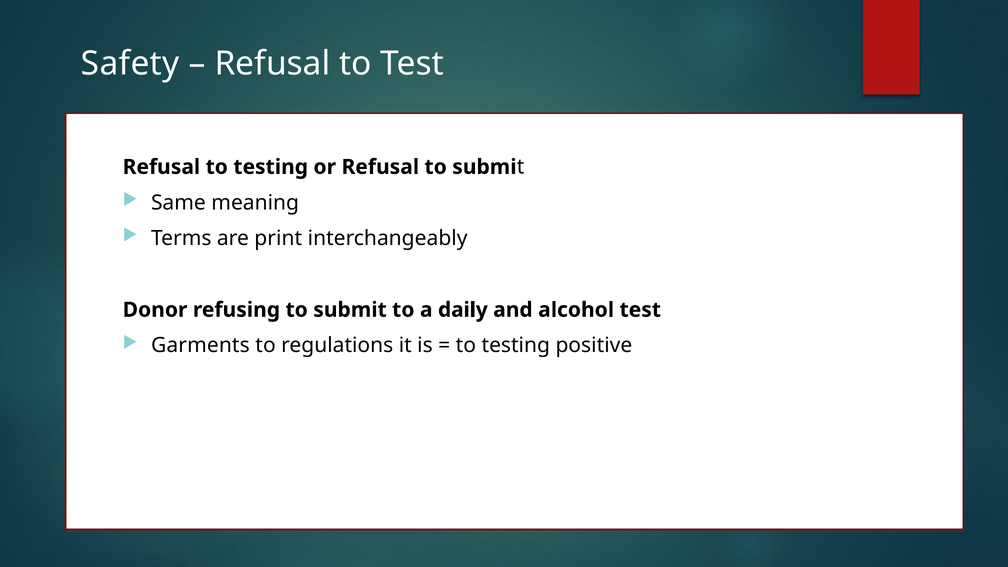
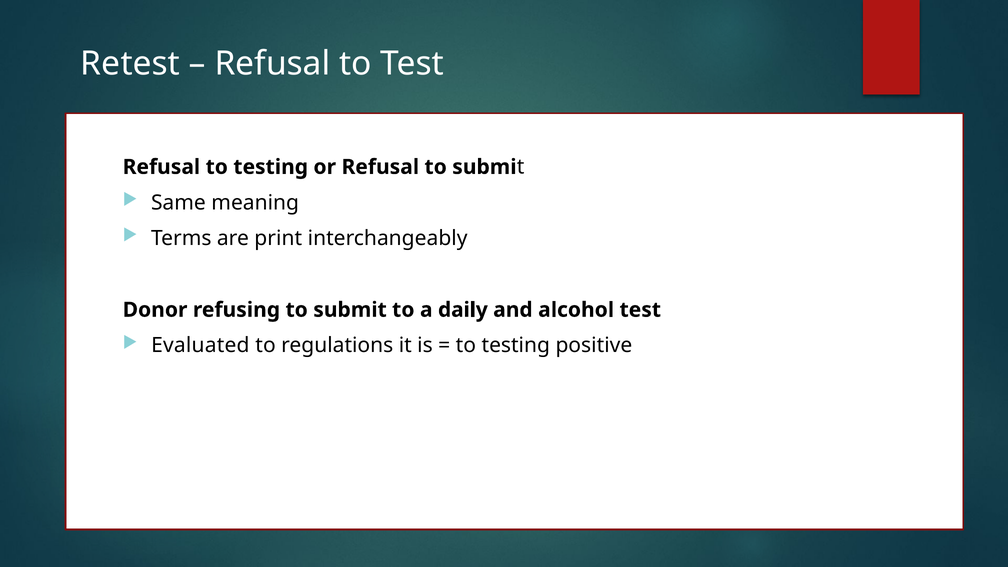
Safety: Safety -> Retest
Garments: Garments -> Evaluated
